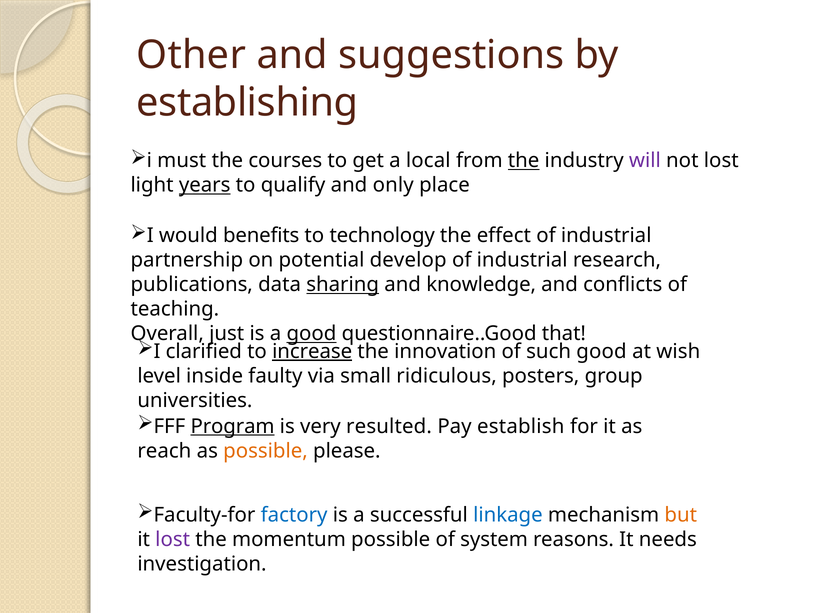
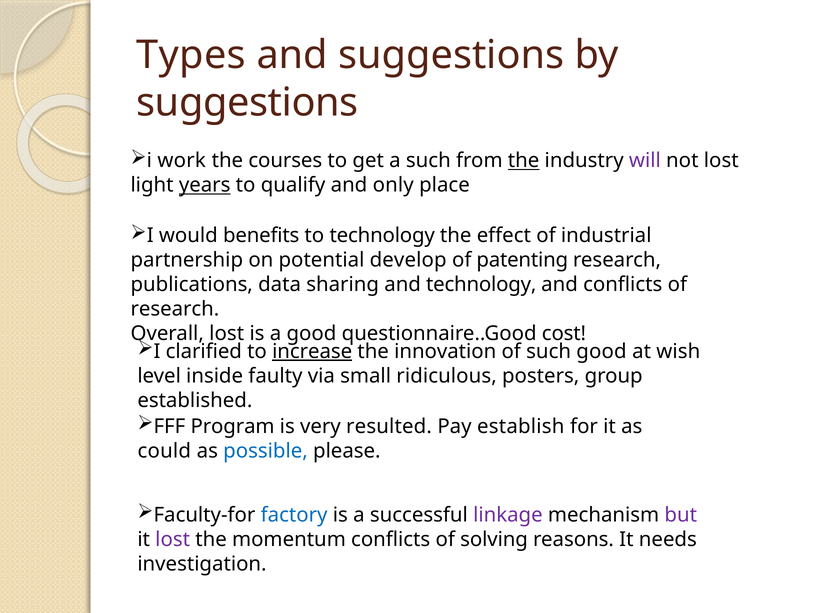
Other: Other -> Types
establishing at (247, 103): establishing -> suggestions
must: must -> work
a local: local -> such
industrial at (522, 260): industrial -> patenting
sharing underline: present -> none
and knowledge: knowledge -> technology
teaching at (175, 309): teaching -> research
just at (227, 334): just -> lost
good at (311, 334) underline: present -> none
that: that -> cost
universities: universities -> established
Program underline: present -> none
reach: reach -> could
possible at (265, 451) colour: orange -> blue
linkage colour: blue -> purple
but colour: orange -> purple
momentum possible: possible -> conflicts
system: system -> solving
